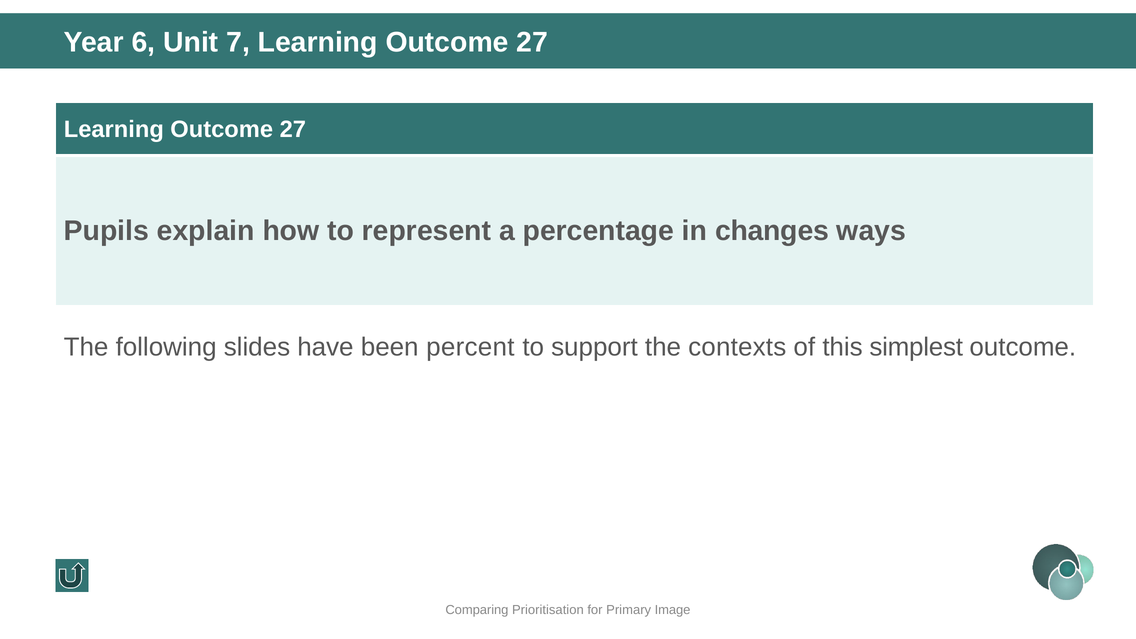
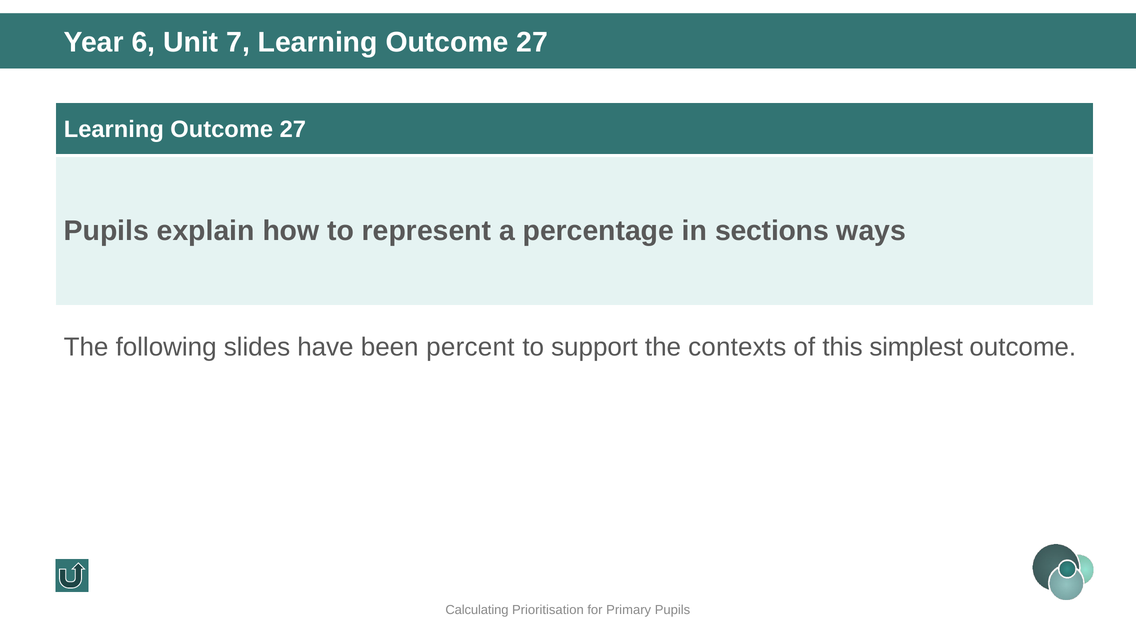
changes: changes -> sections
Comparing: Comparing -> Calculating
Primary Image: Image -> Pupils
